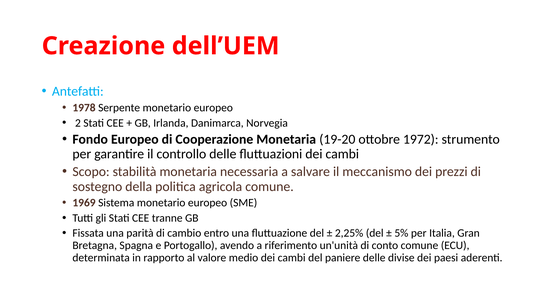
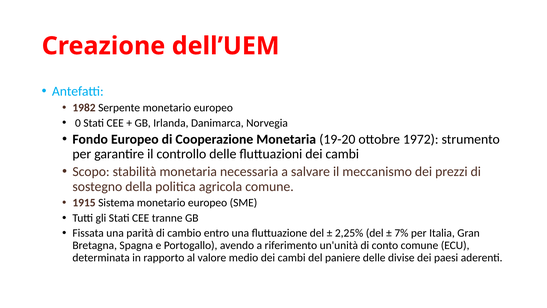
1978: 1978 -> 1982
2: 2 -> 0
1969: 1969 -> 1915
5%: 5% -> 7%
